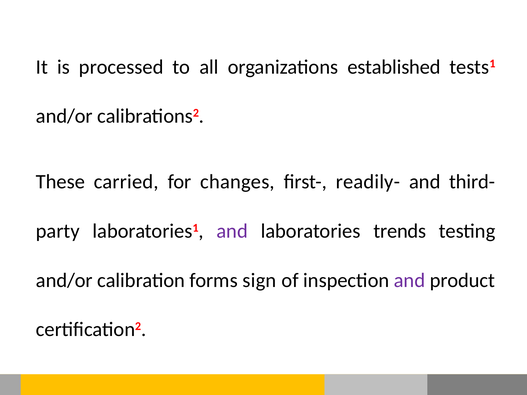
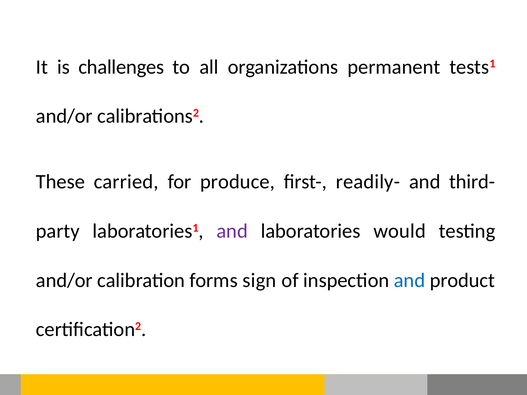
processed: processed -> challenges
established: established -> permanent
changes: changes -> produce
trends: trends -> would
and at (409, 280) colour: purple -> blue
